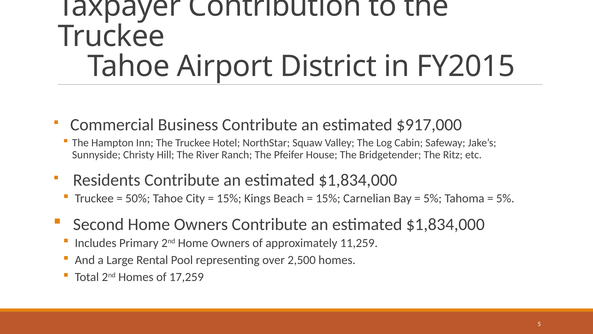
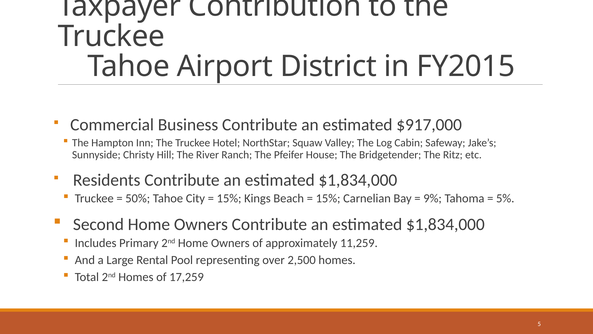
5% at (433, 198): 5% -> 9%
